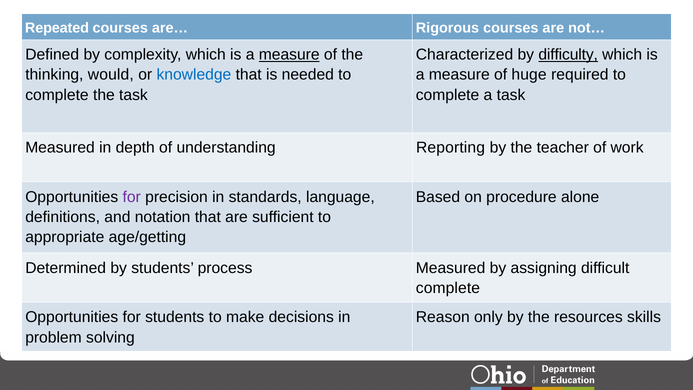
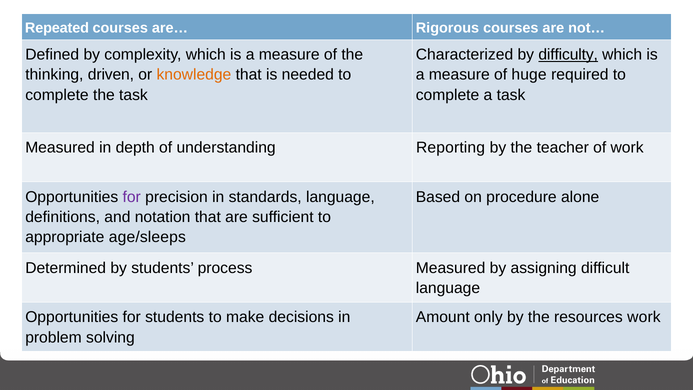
measure at (289, 55) underline: present -> none
would: would -> driven
knowledge colour: blue -> orange
age/getting: age/getting -> age/sleeps
complete at (448, 288): complete -> language
Reason: Reason -> Amount
resources skills: skills -> work
